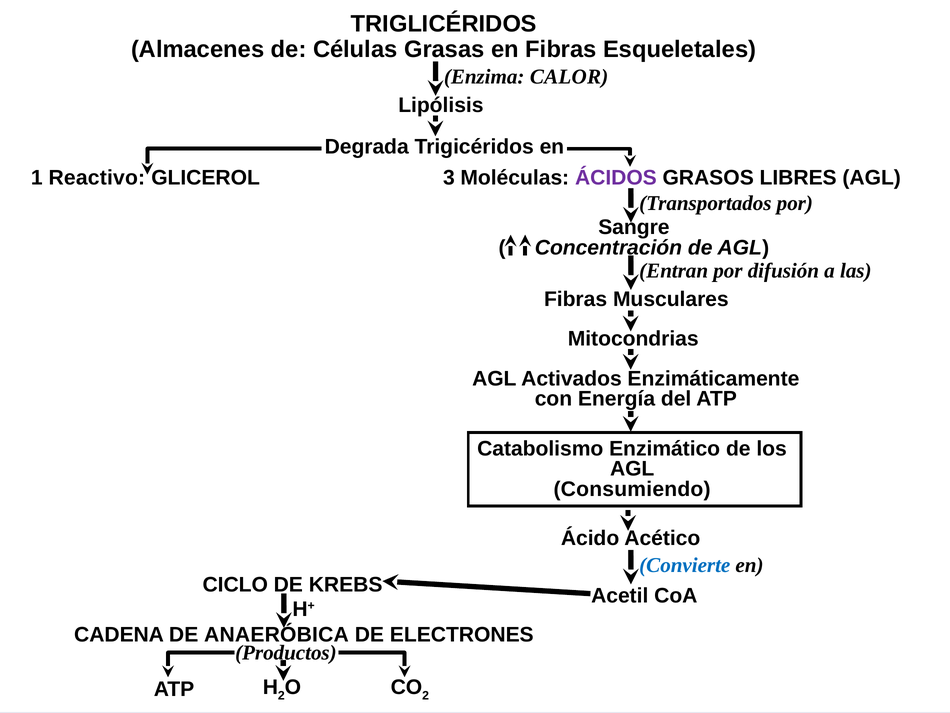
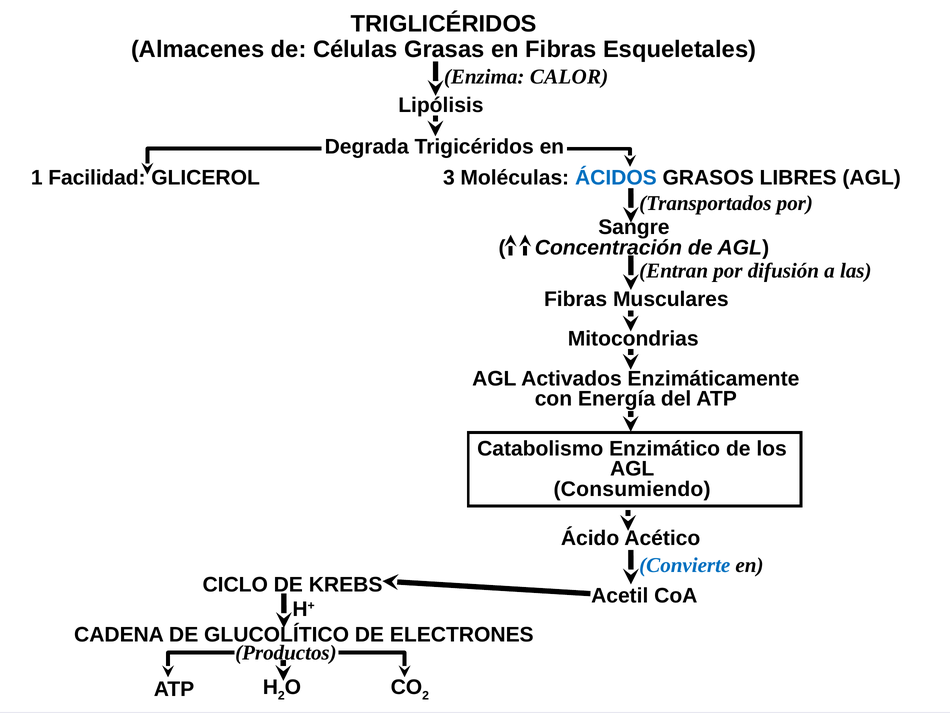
Reactivo: Reactivo -> Facilidad
ÁCIDOS colour: purple -> blue
ANAERÓBICA: ANAERÓBICA -> GLUCOLÍTICO
